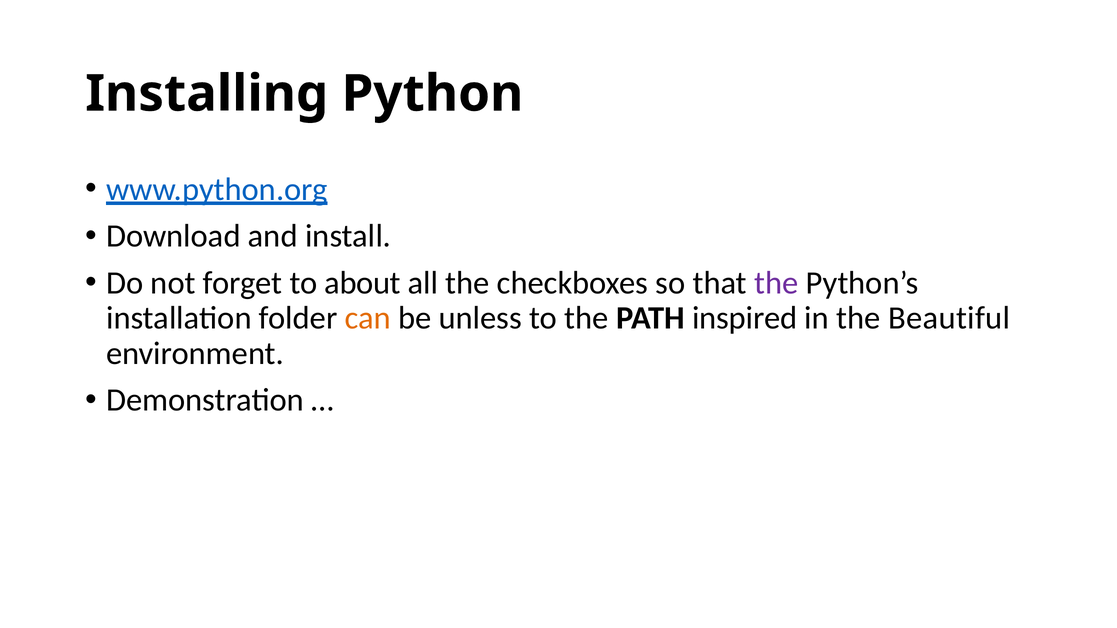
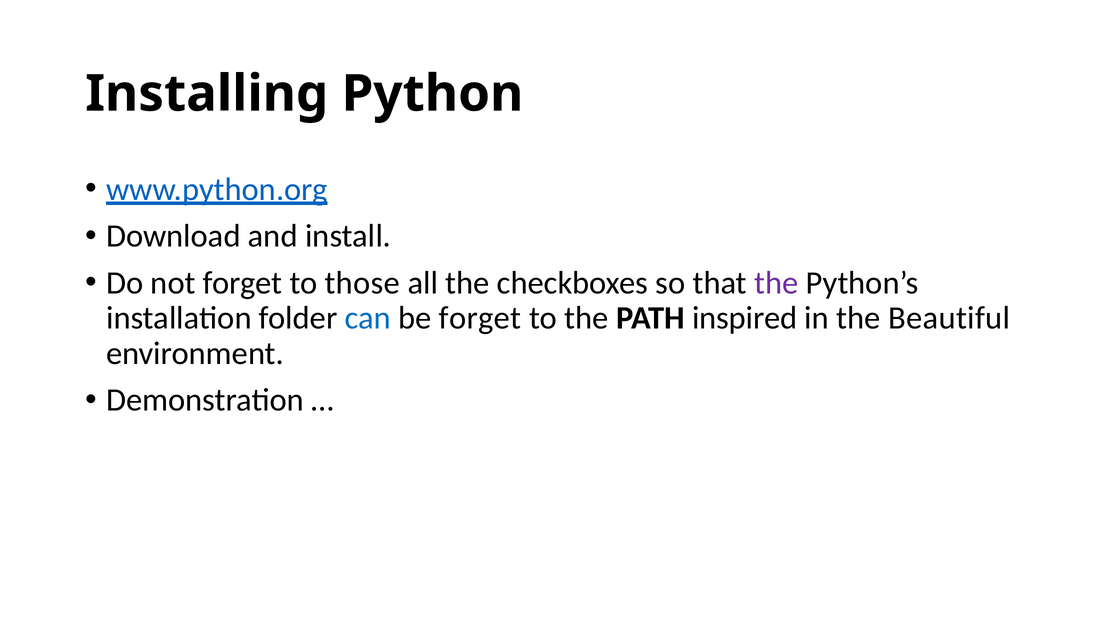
about: about -> those
can colour: orange -> blue
be unless: unless -> forget
